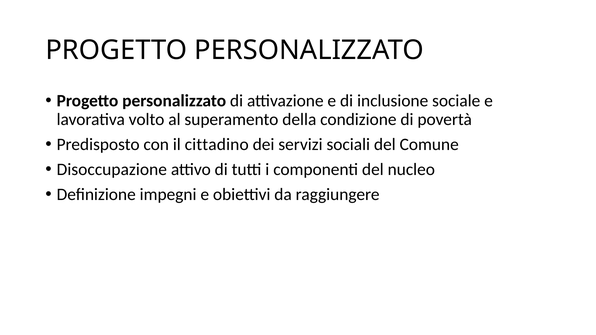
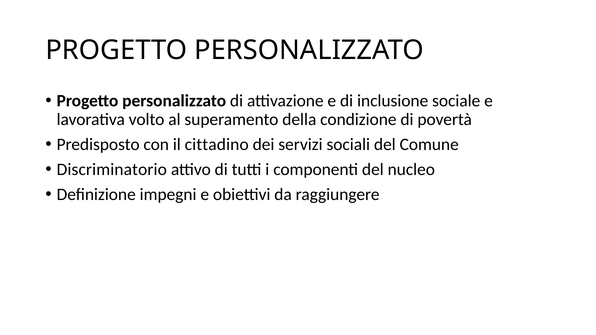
Disoccupazione: Disoccupazione -> Discriminatorio
